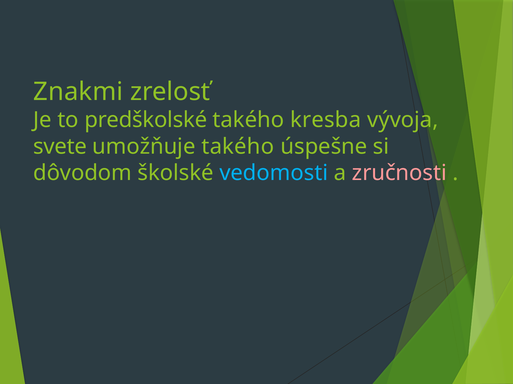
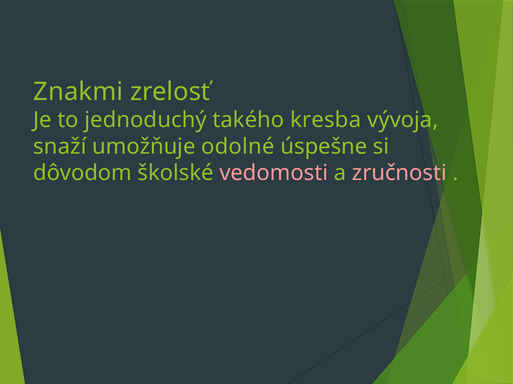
predškolské: predškolské -> jednoduchý
svete: svete -> snaží
umožňuje takého: takého -> odolné
vedomosti colour: light blue -> pink
